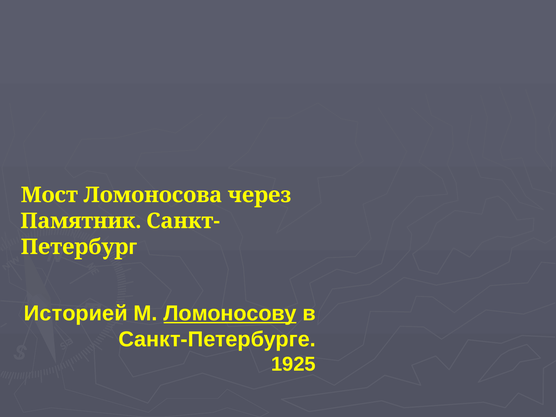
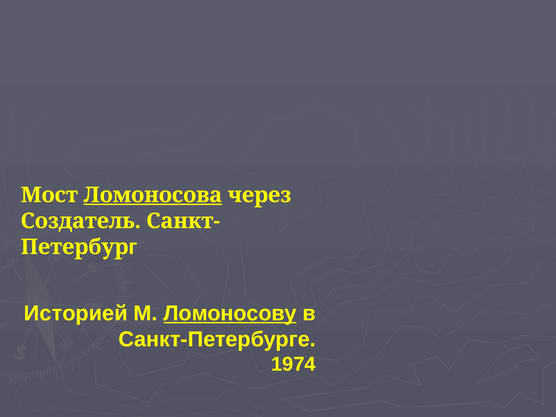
Ломоносова underline: none -> present
Памятник: Памятник -> Создатель
1925: 1925 -> 1974
